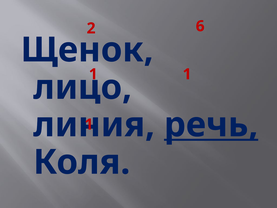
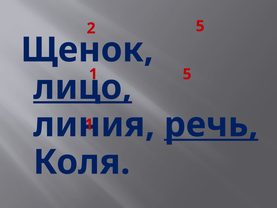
2 6: 6 -> 5
1 at (187, 74): 1 -> 5
лицо underline: none -> present
